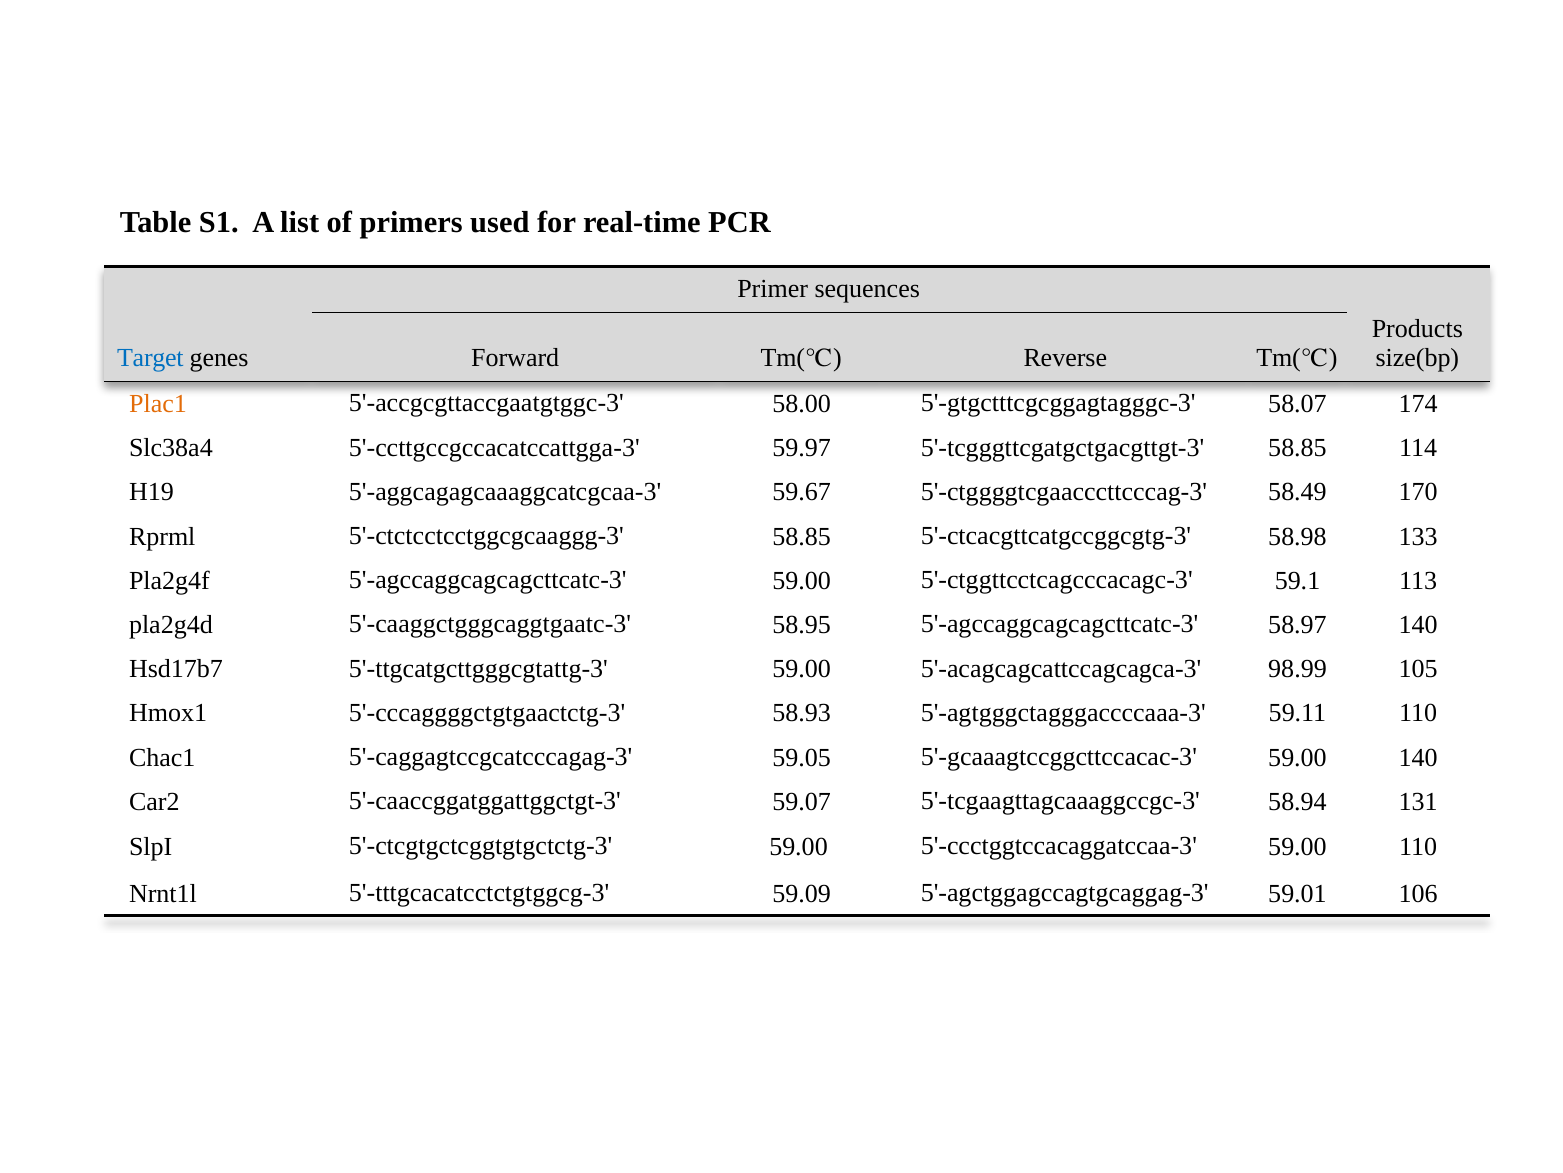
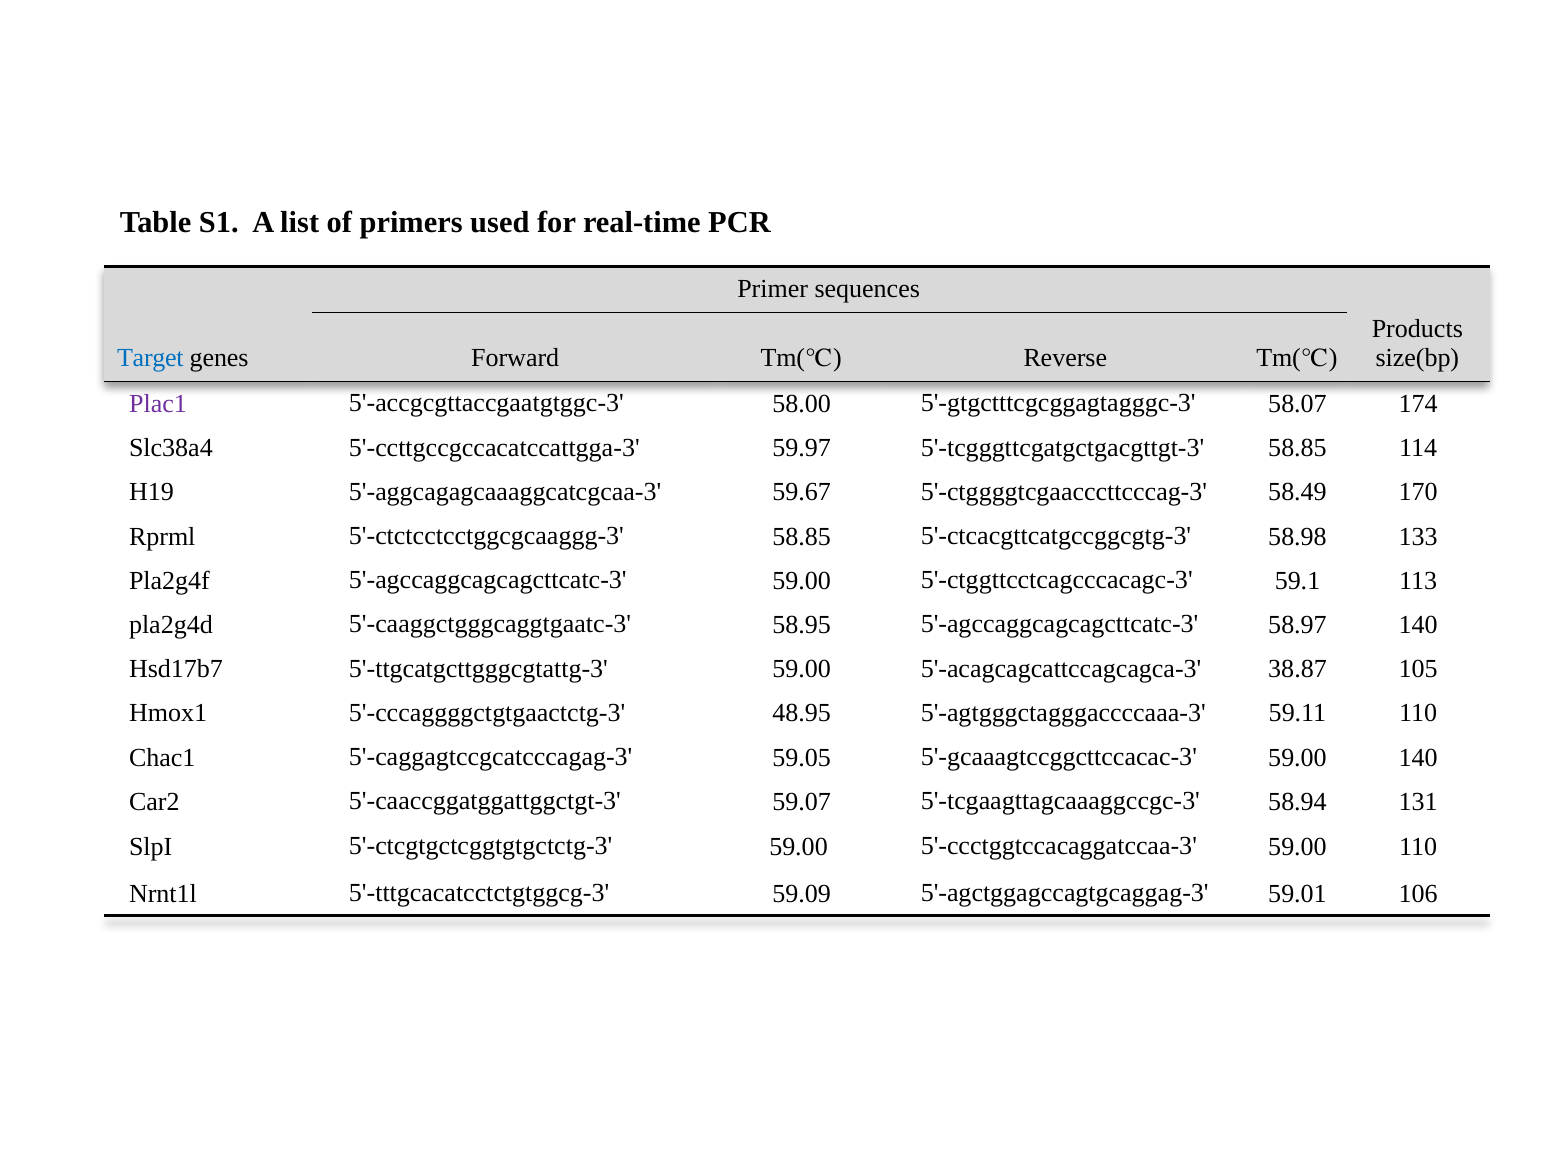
Plac1 colour: orange -> purple
98.99: 98.99 -> 38.87
58.93: 58.93 -> 48.95
